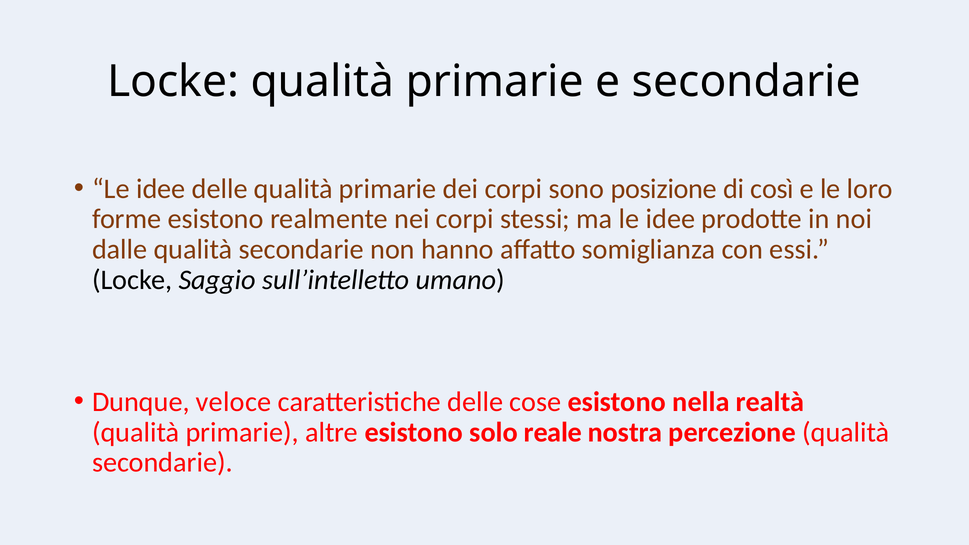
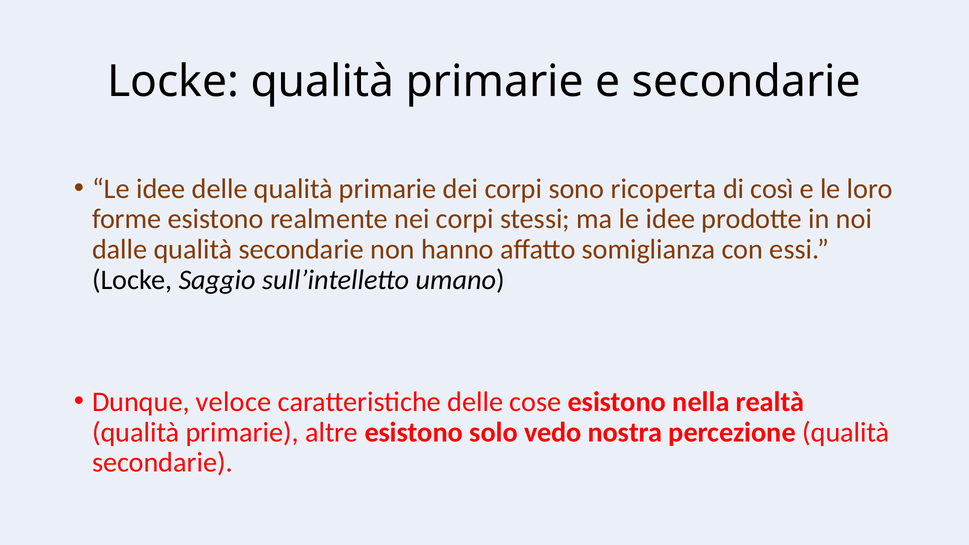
posizione: posizione -> ricoperta
reale: reale -> vedo
